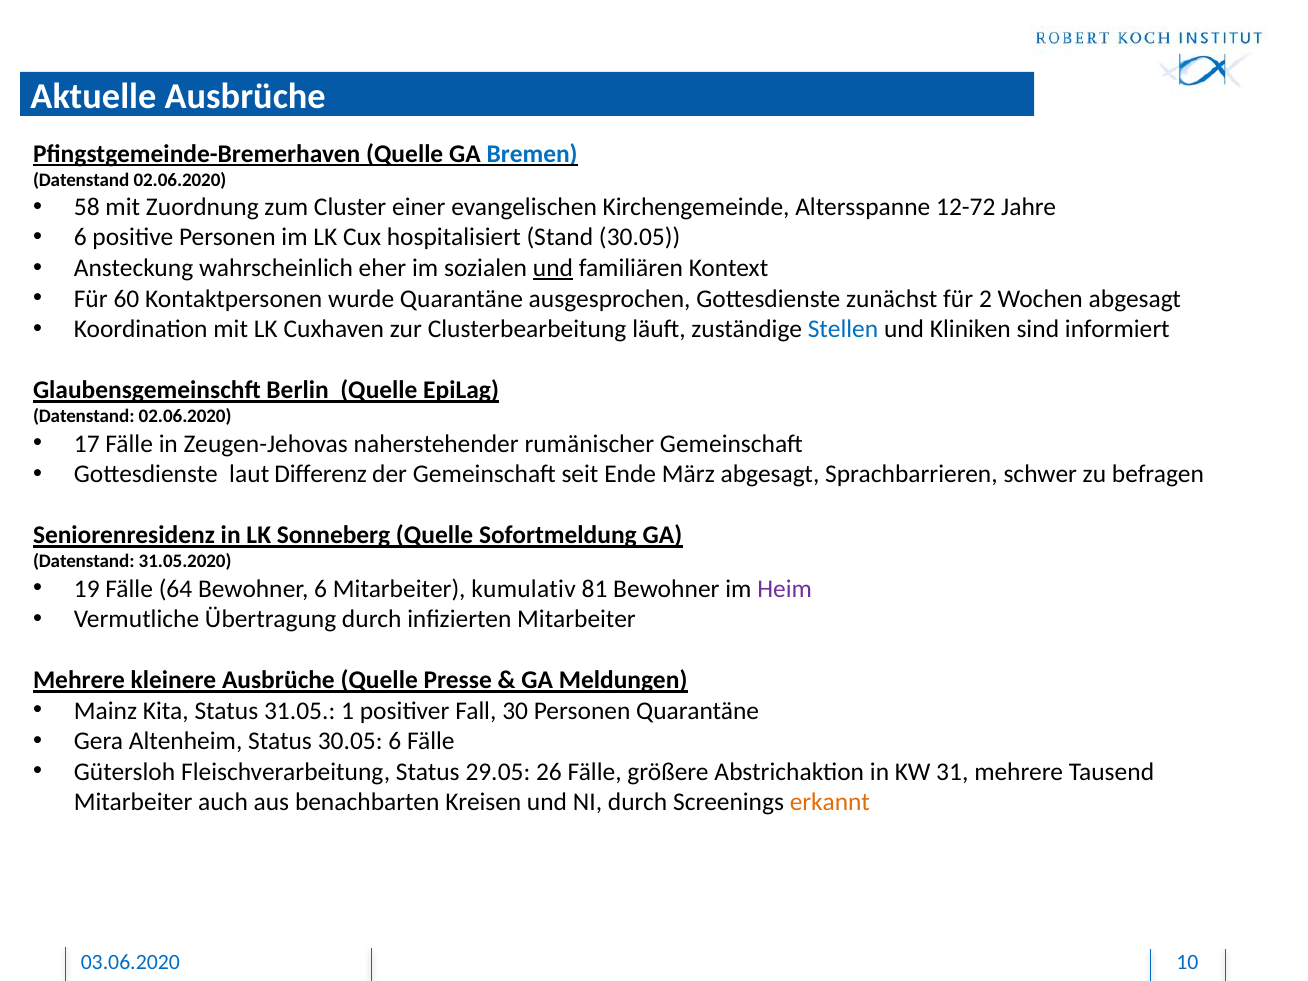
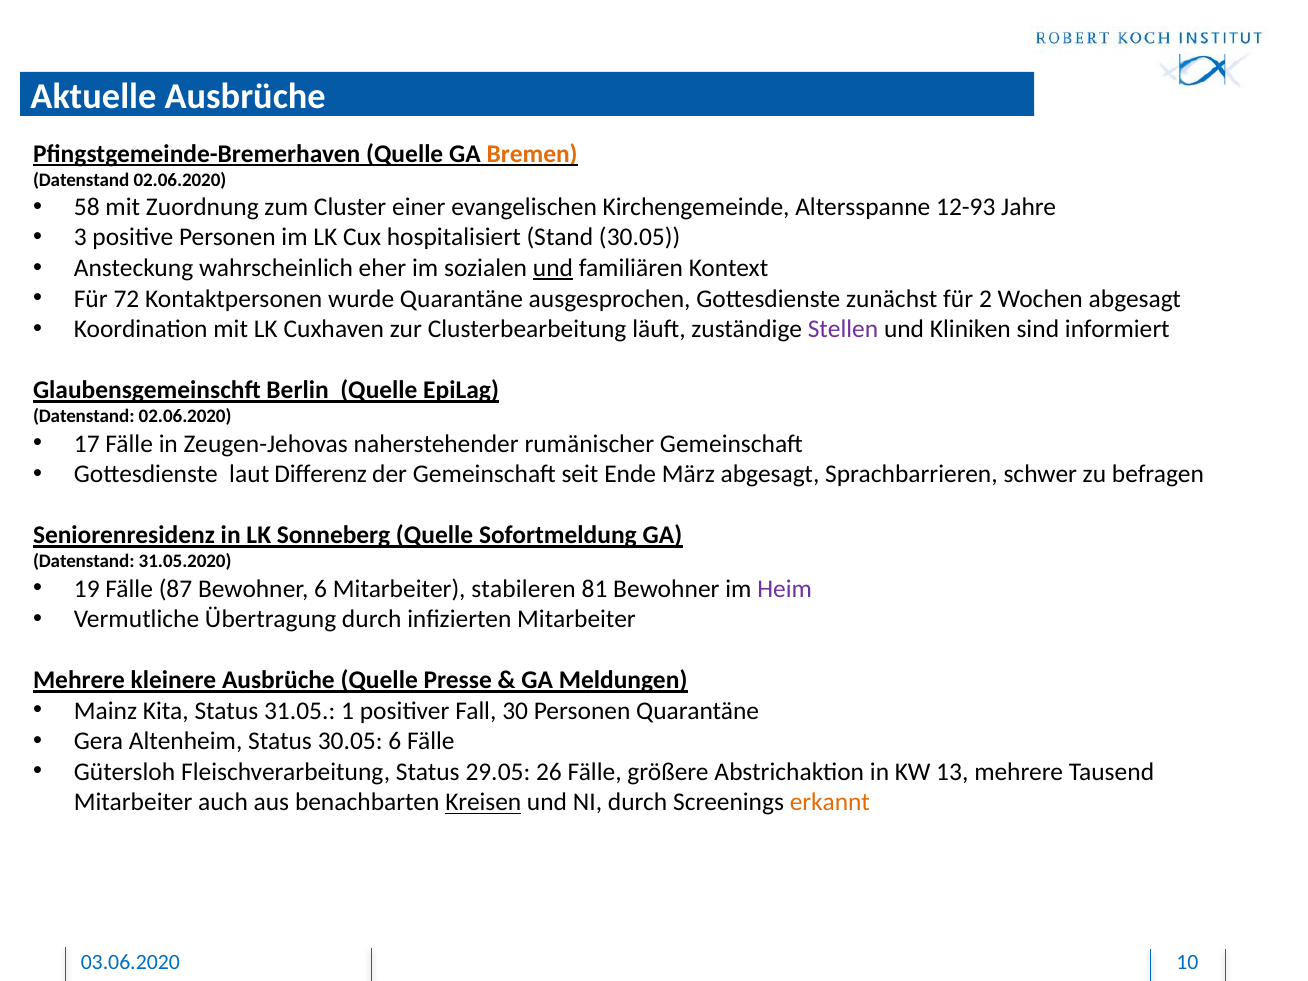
Bremen colour: blue -> orange
12-72: 12-72 -> 12-93
6 at (80, 238): 6 -> 3
60: 60 -> 72
Stellen colour: blue -> purple
64: 64 -> 87
kumulativ: kumulativ -> stabileren
31: 31 -> 13
Kreisen underline: none -> present
